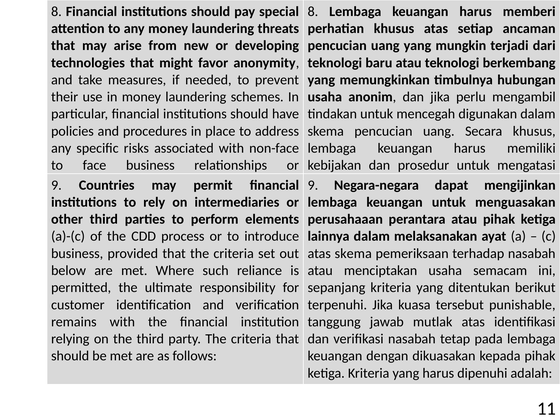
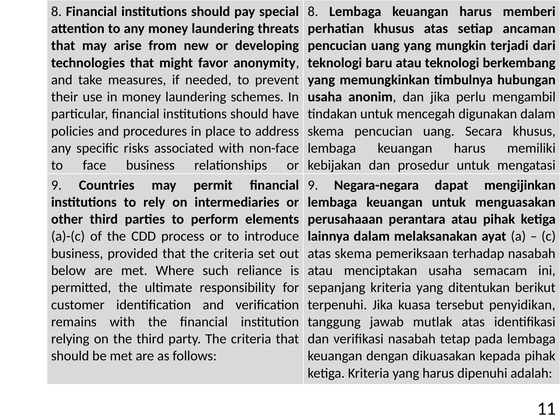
punishable: punishable -> penyidikan
